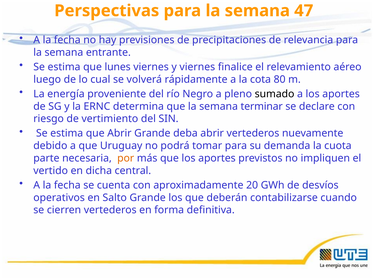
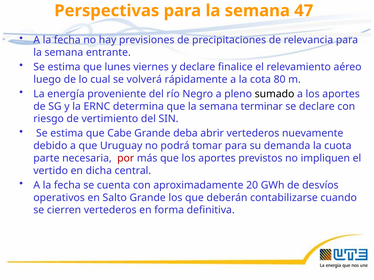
y viernes: viernes -> declare
que Abrir: Abrir -> Cabe
por colour: orange -> red
